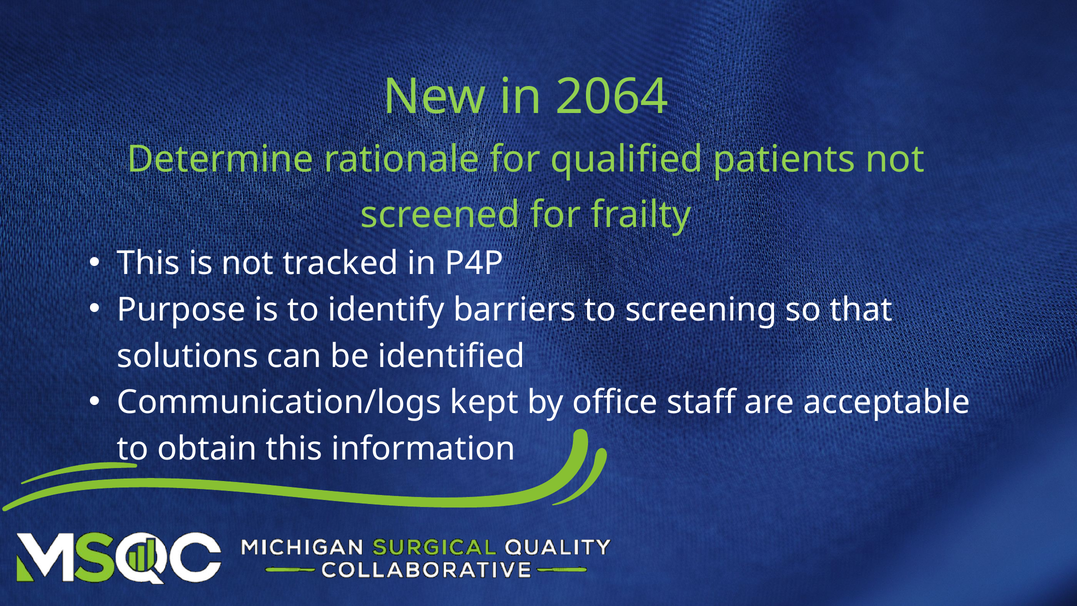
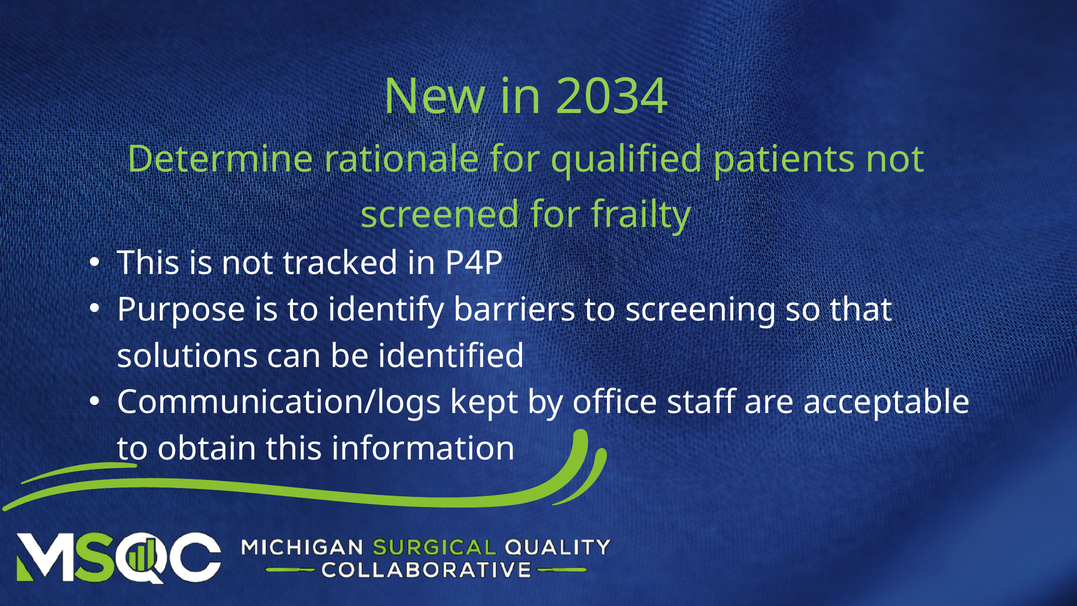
2064: 2064 -> 2034
